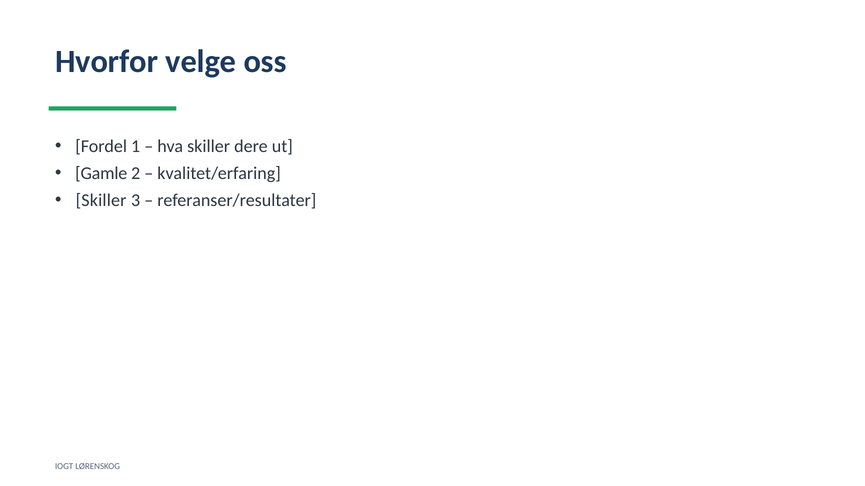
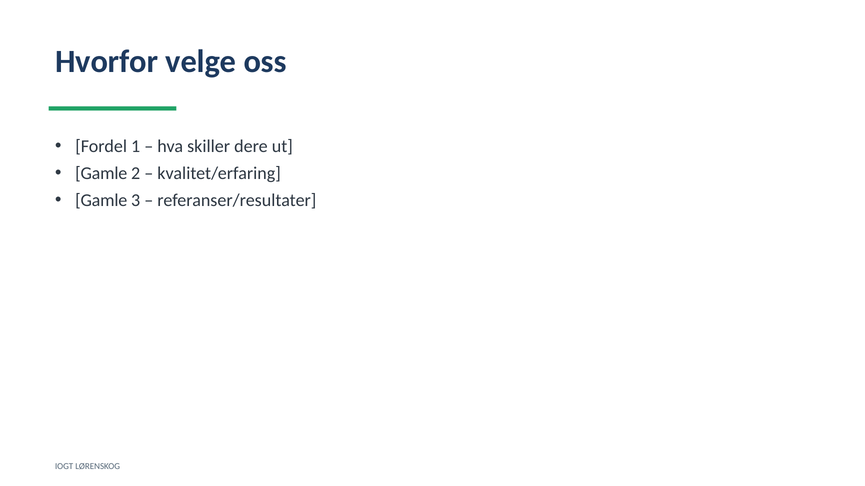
Skiller at (101, 201): Skiller -> Gamle
